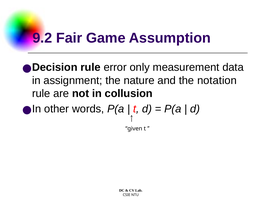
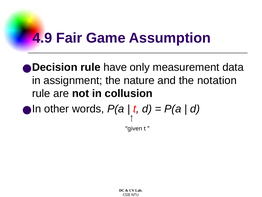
9.2: 9.2 -> 4.9
error: error -> have
